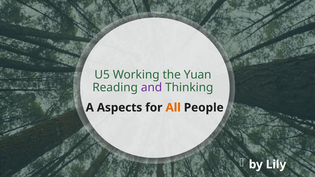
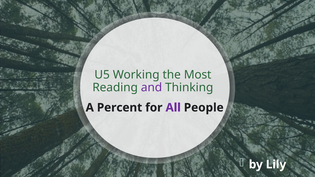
Yuan: Yuan -> Most
Aspects: Aspects -> Percent
All colour: orange -> purple
